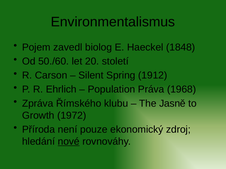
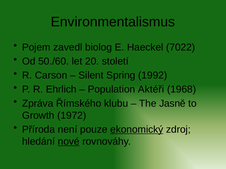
1848: 1848 -> 7022
1912: 1912 -> 1992
Práva: Práva -> Aktéři
ekonomický underline: none -> present
